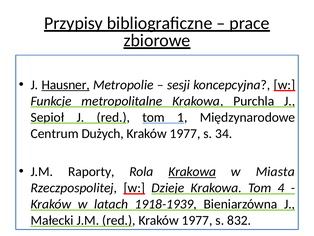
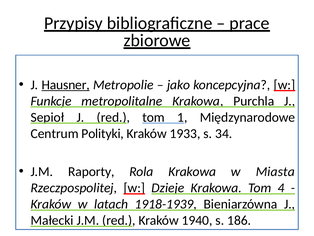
sesji: sesji -> jako
Dużych: Dużych -> Polityki
1977 at (185, 133): 1977 -> 1933
Krakowa at (192, 171) underline: present -> none
red Kraków 1977: 1977 -> 1940
832: 832 -> 186
